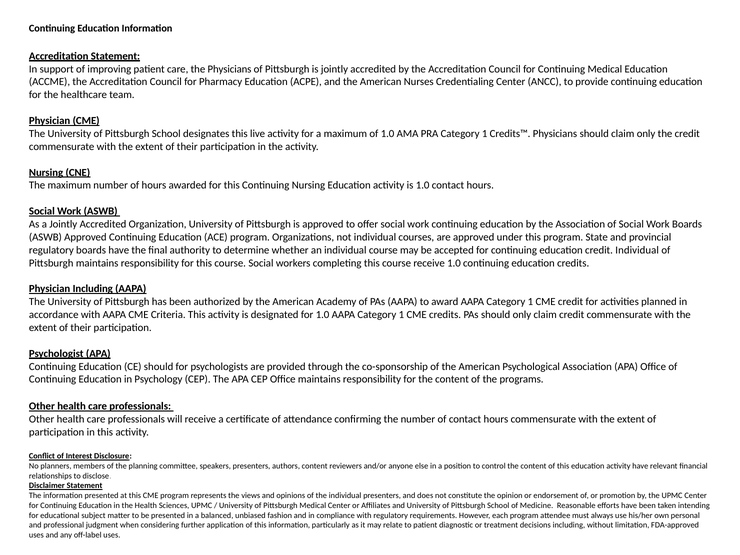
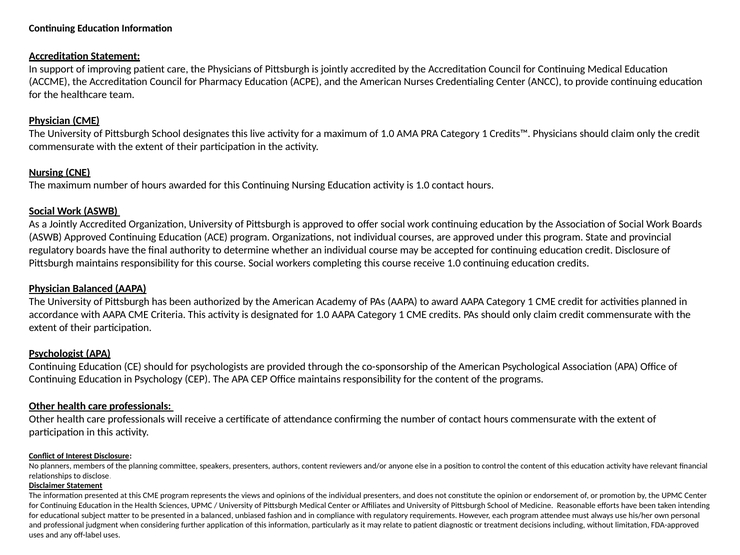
credit Individual: Individual -> Disclosure
Physician Including: Including -> Balanced
